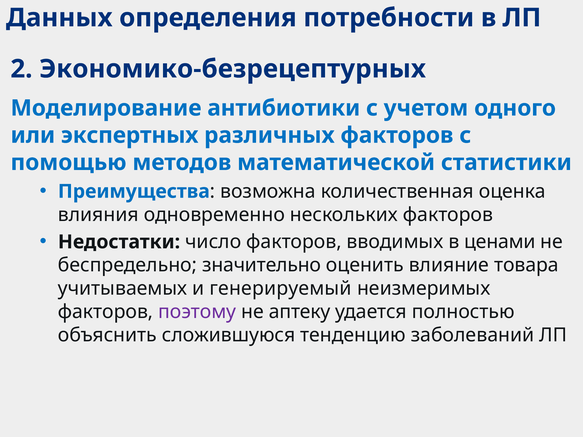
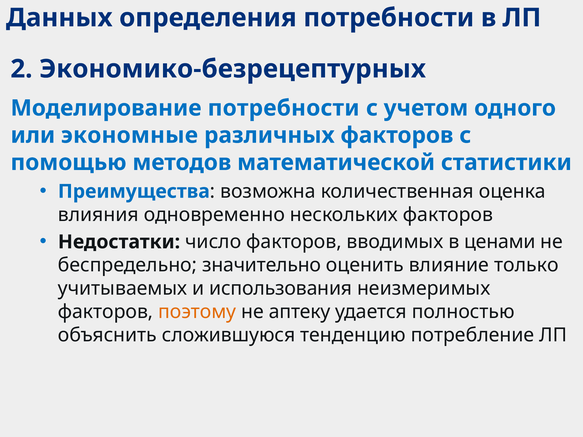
Моделирование антибиотики: антибиотики -> потребности
экспертных: экспертных -> экономные
товара: товара -> только
генерируемый: генерируемый -> использования
поэтому colour: purple -> orange
заболеваний: заболеваний -> потребление
